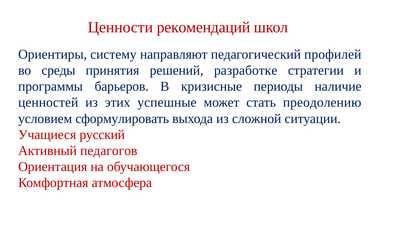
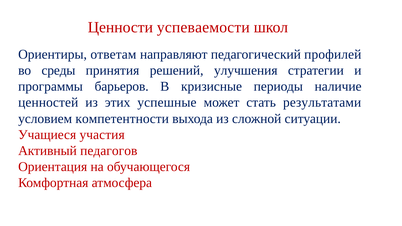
рекомендаций: рекомендаций -> успеваемости
систему: систему -> ответам
разработке: разработке -> улучшения
преодолению: преодолению -> результатами
сформулировать: сформулировать -> компетентности
русский: русский -> участия
